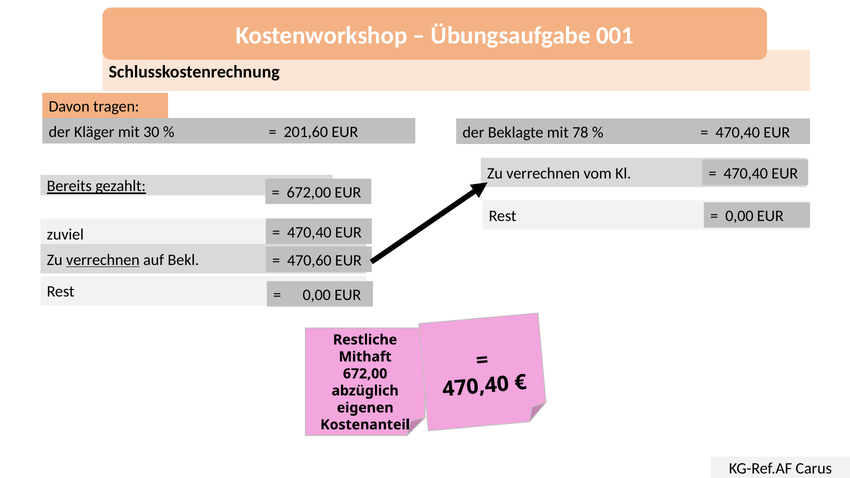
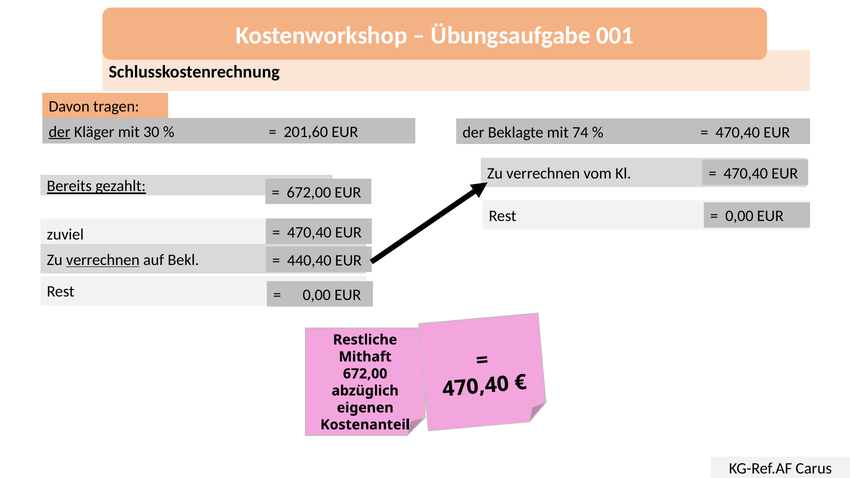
der at (60, 132) underline: none -> present
78: 78 -> 74
470,60: 470,60 -> 440,40
